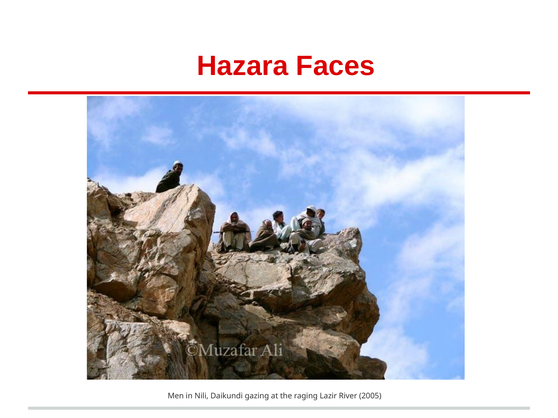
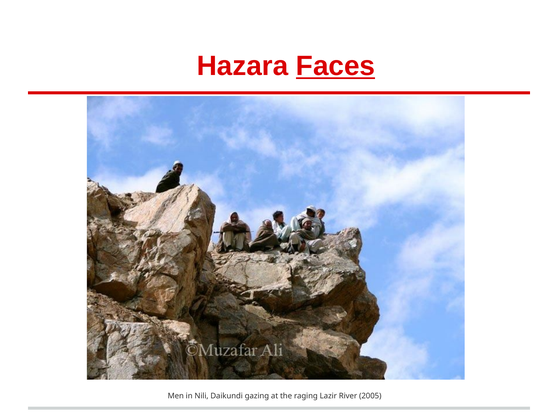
Faces underline: none -> present
